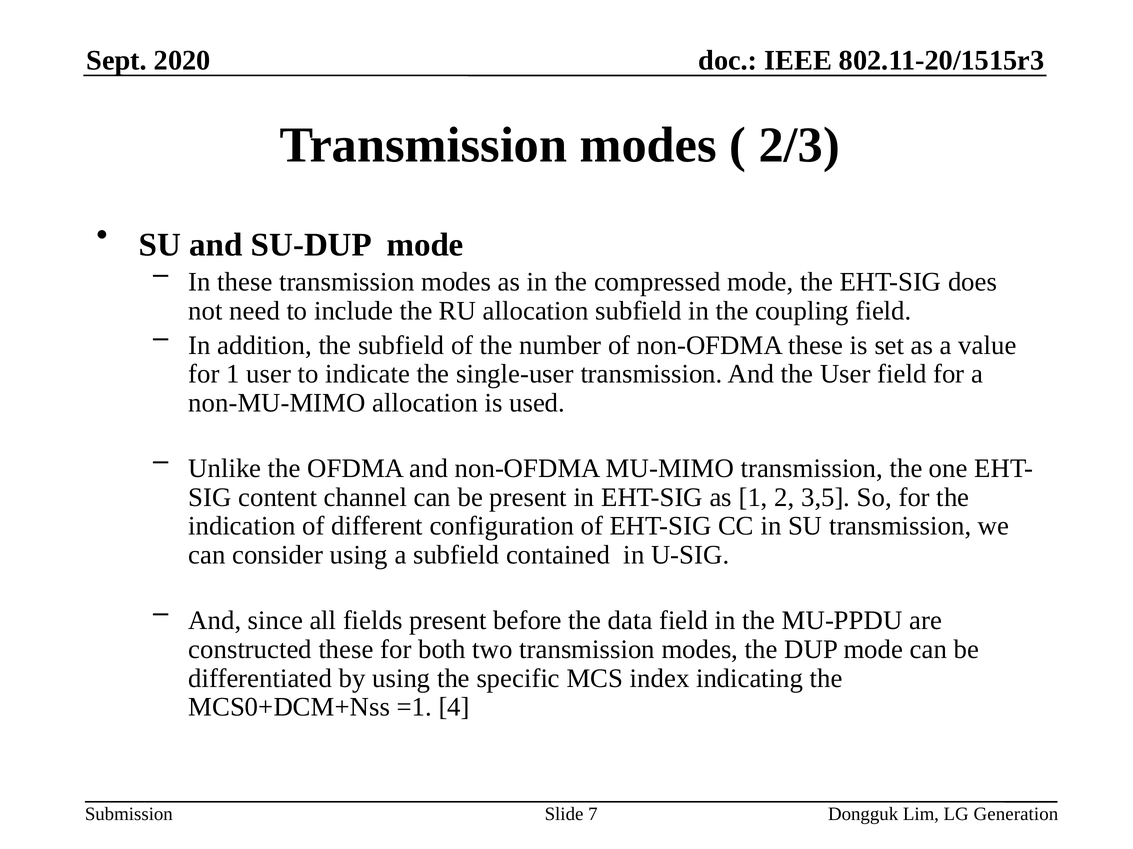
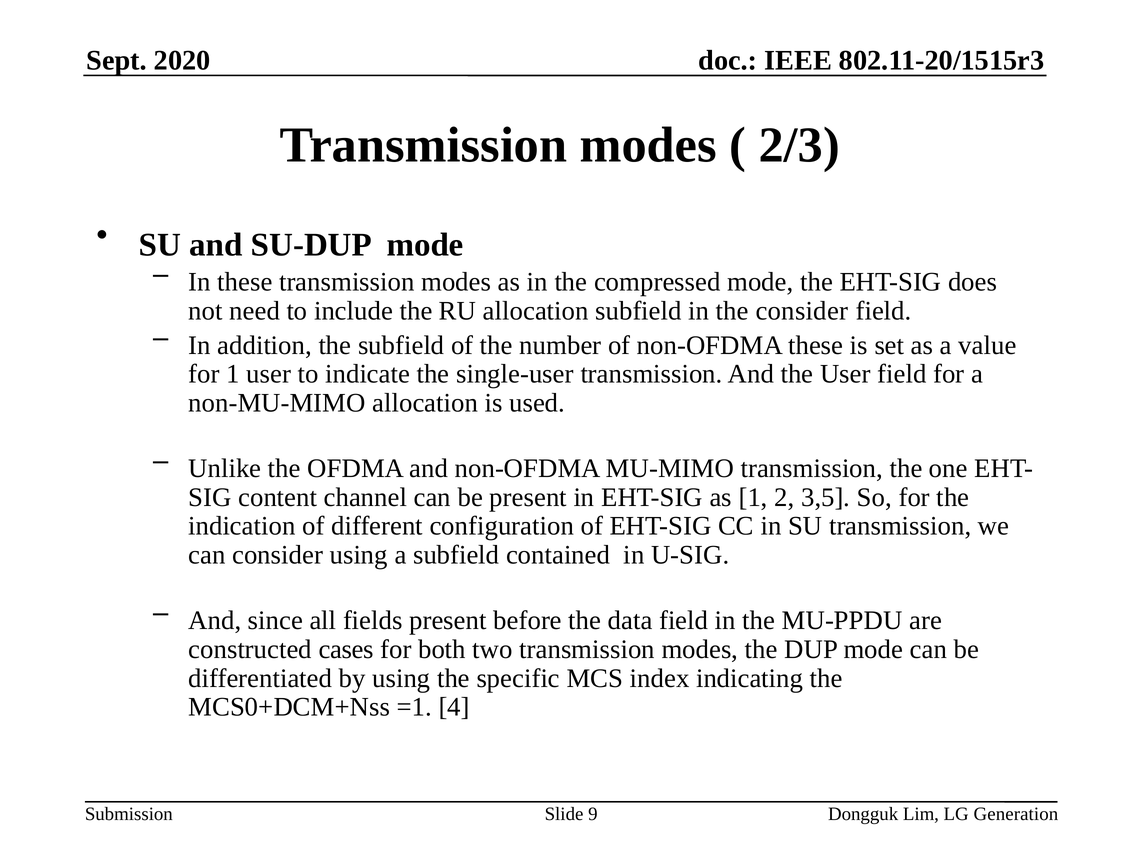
the coupling: coupling -> consider
constructed these: these -> cases
7: 7 -> 9
